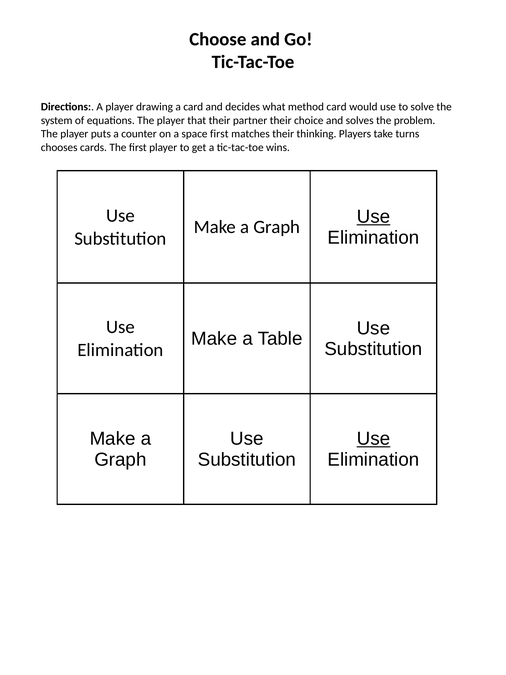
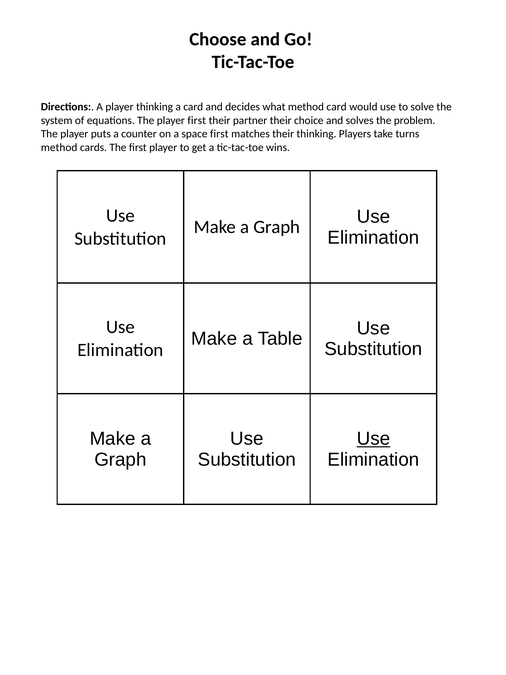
player drawing: drawing -> thinking
player that: that -> first
chooses at (59, 147): chooses -> method
Use at (373, 217) underline: present -> none
